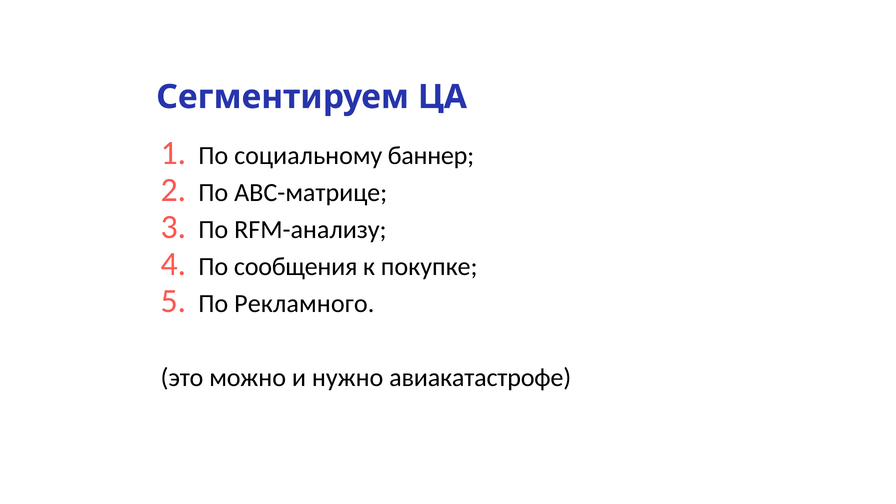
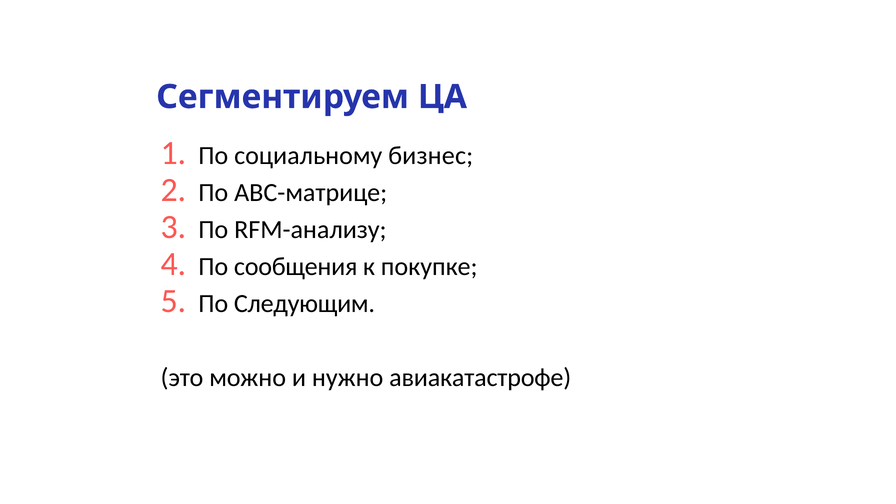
баннер: баннер -> бизнес
Рекламного: Рекламного -> Следующим
